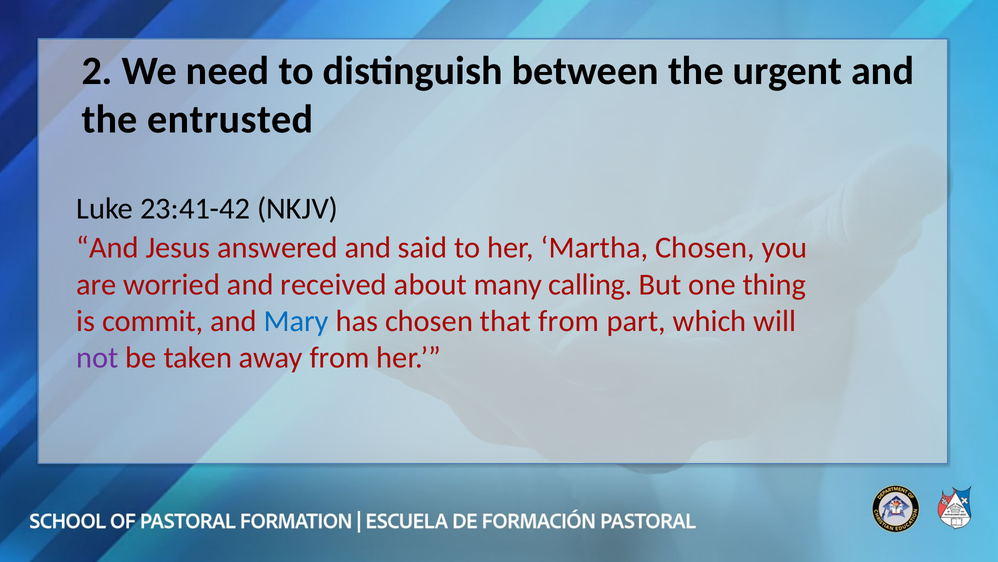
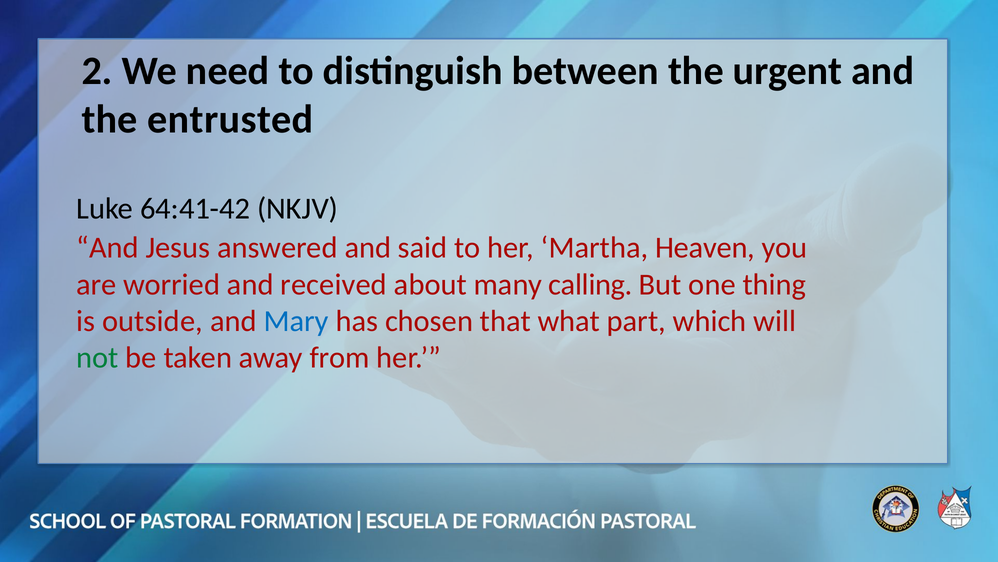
23:41-42: 23:41-42 -> 64:41-42
Martha Chosen: Chosen -> Heaven
commit: commit -> outside
that from: from -> what
not colour: purple -> green
